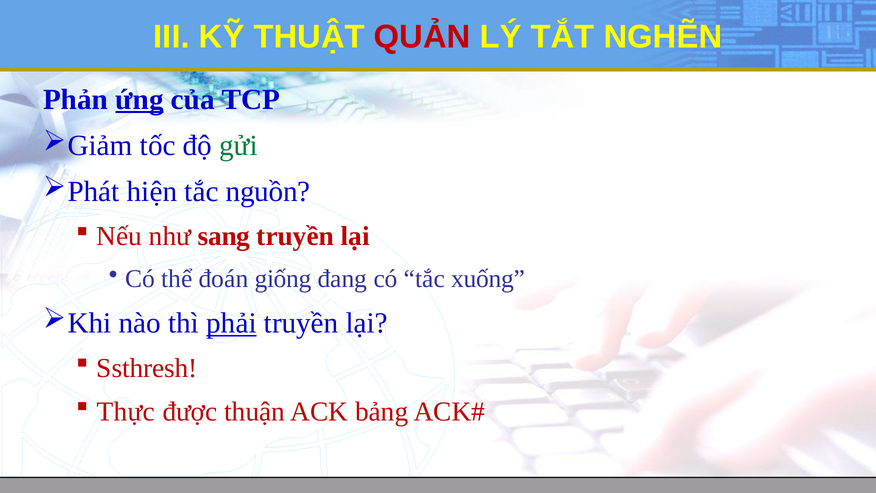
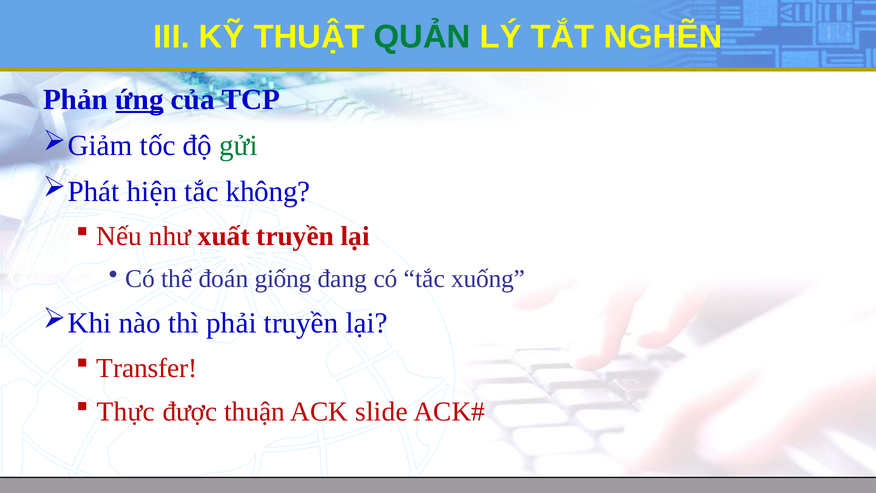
QUẢN colour: red -> green
nguồn: nguồn -> không
sang: sang -> xuất
phải underline: present -> none
Ssthresh: Ssthresh -> Transfer
bảng: bảng -> slide
